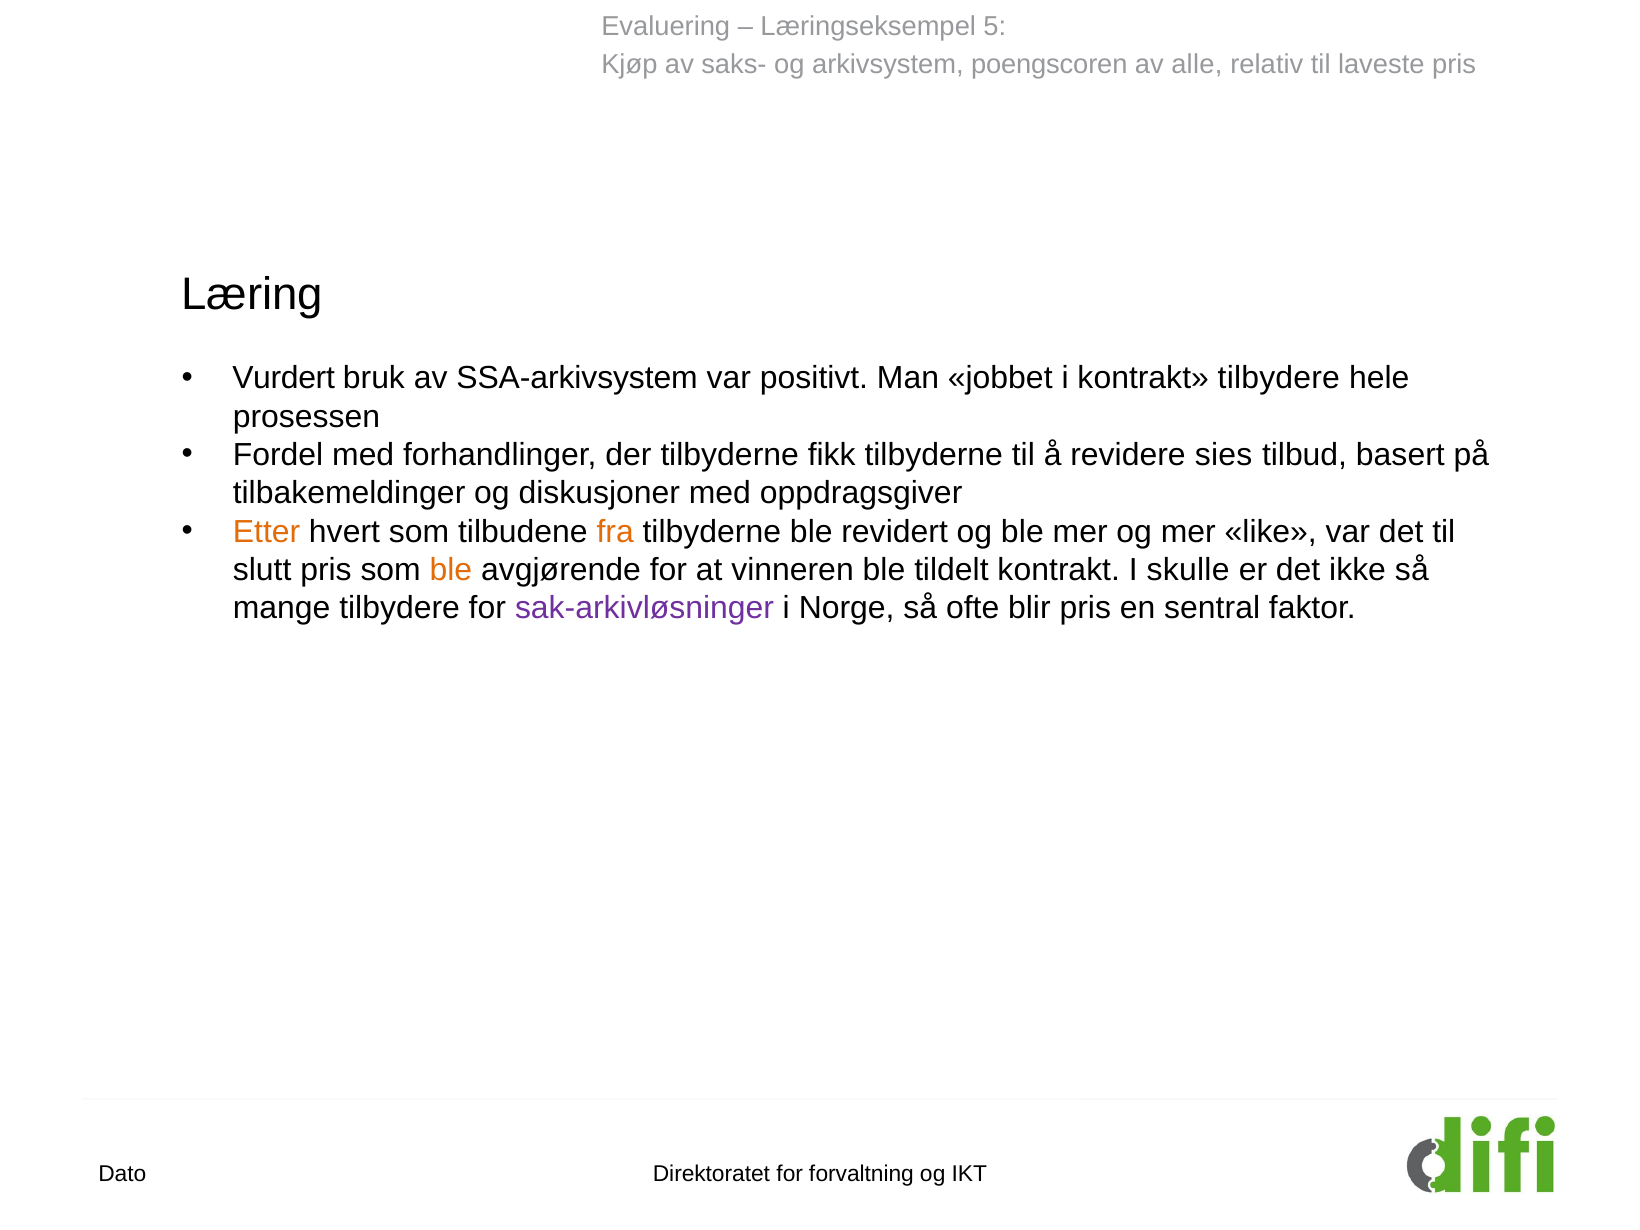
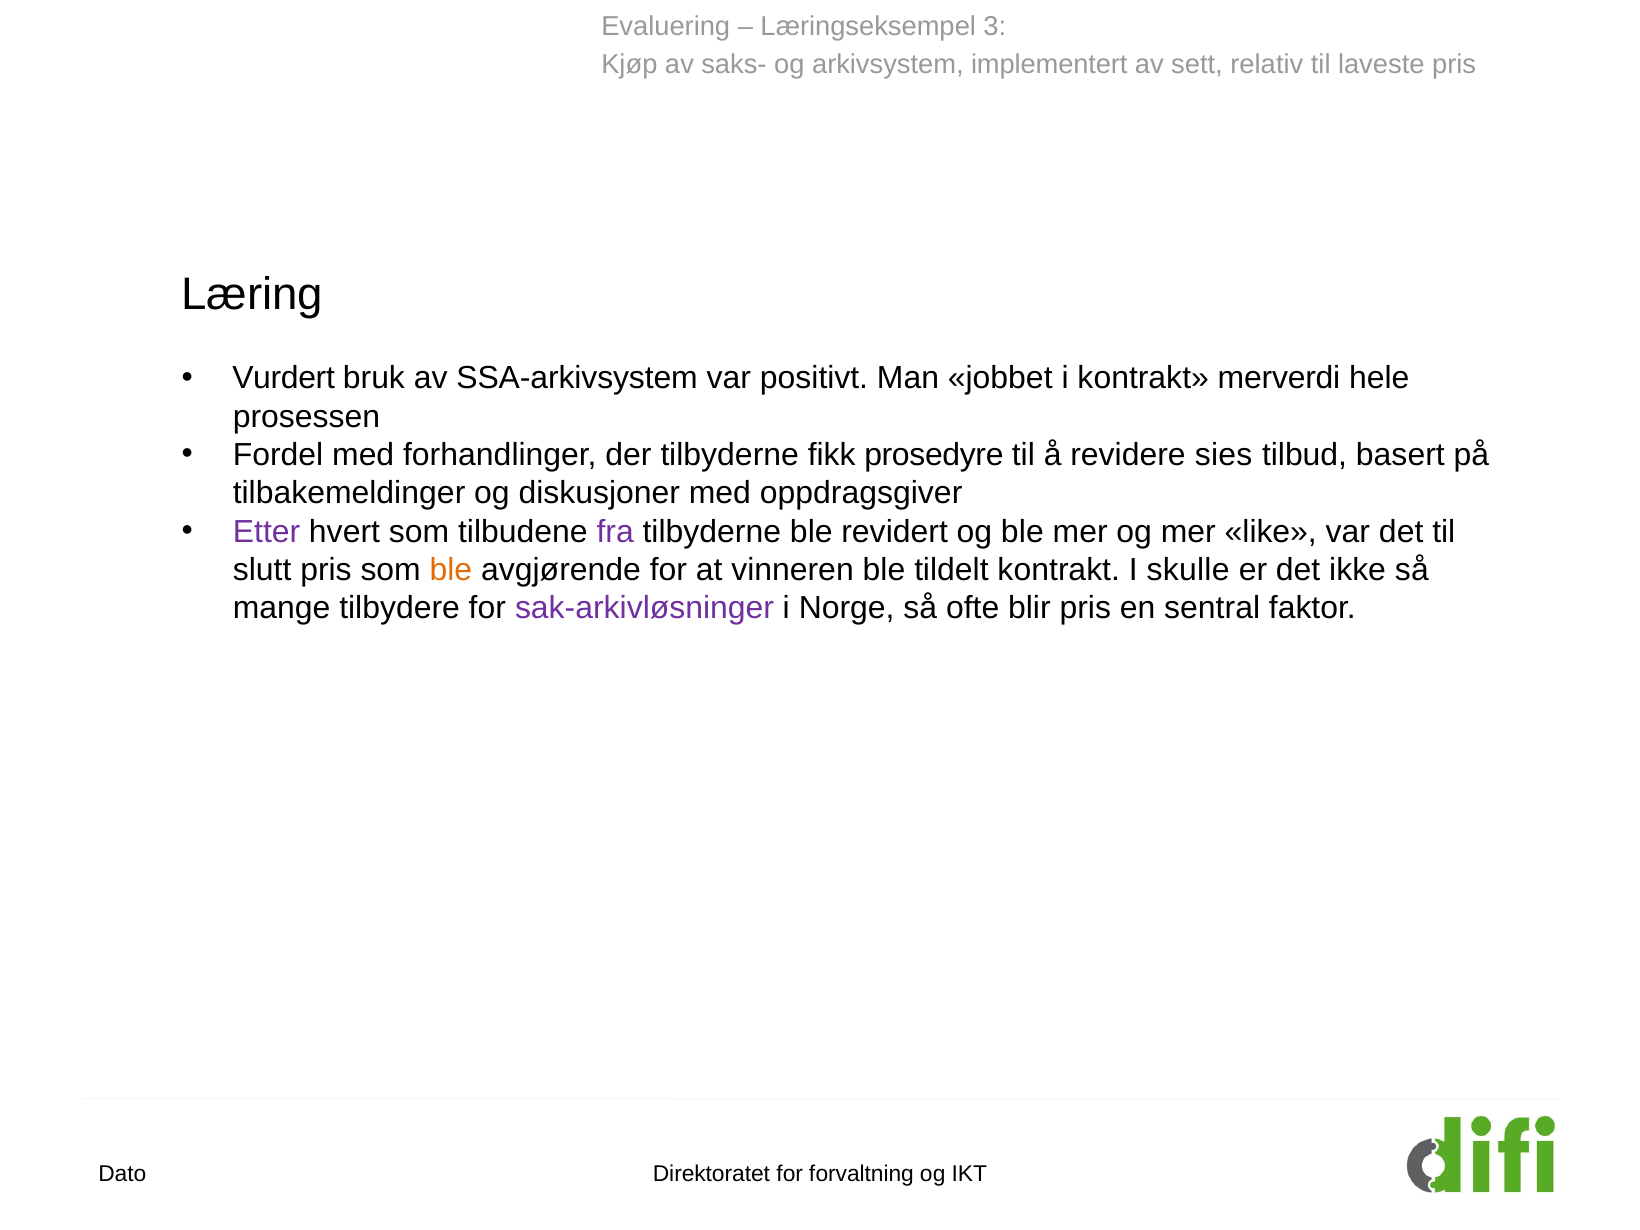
5: 5 -> 3
poengscoren: poengscoren -> implementert
alle: alle -> sett
kontrakt tilbydere: tilbydere -> merverdi
fikk tilbyderne: tilbyderne -> prosedyre
Etter colour: orange -> purple
fra colour: orange -> purple
